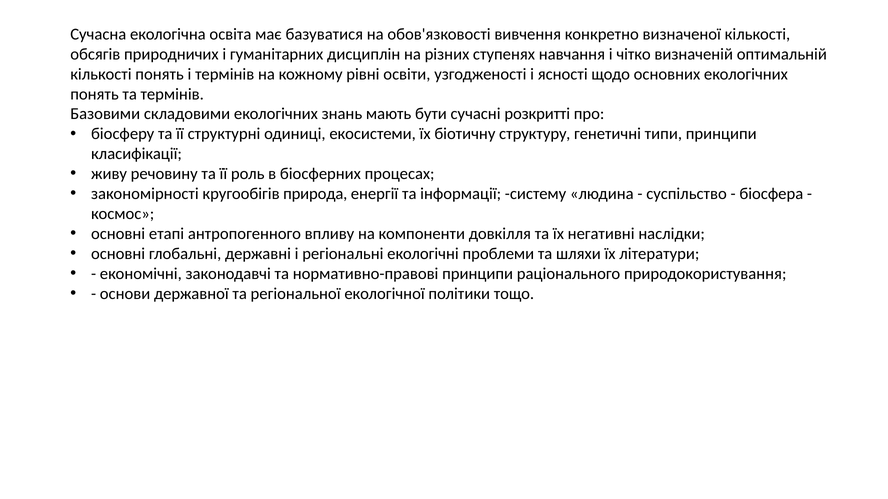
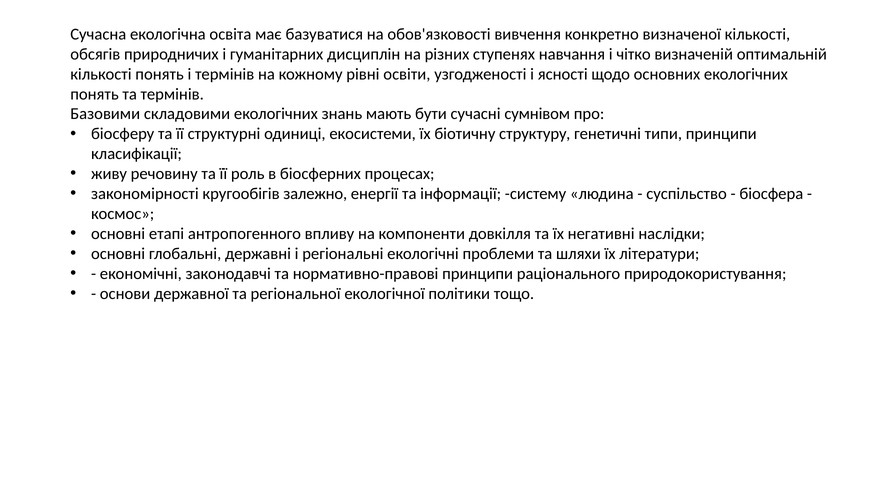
розкритті: розкритті -> сумнівом
природа: природа -> залежно
